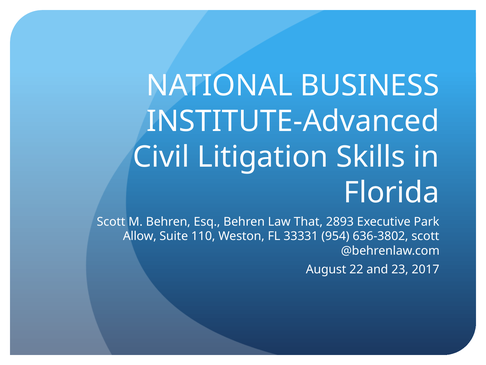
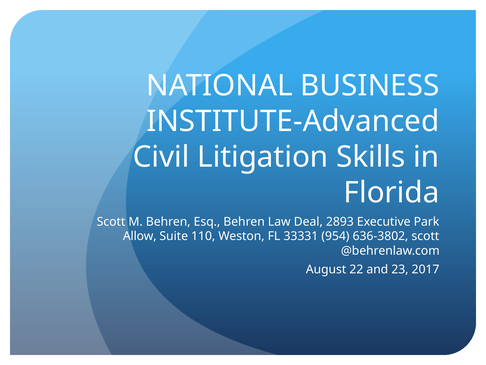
That: That -> Deal
